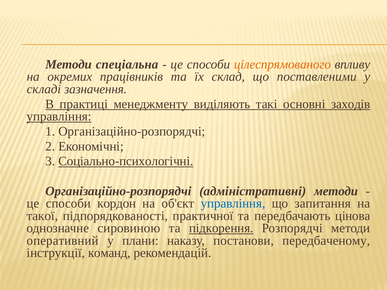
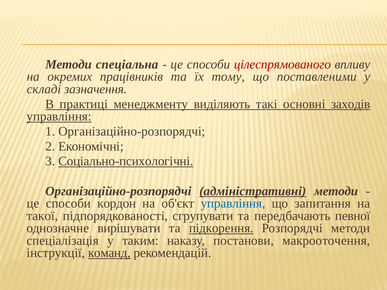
цілеспрямованого colour: orange -> red
склад: склад -> тому
адміністративні underline: none -> present
практичної: практичної -> сгрупувати
цінова: цінова -> певної
сировиною: сировиною -> вирішувати
оперативний: оперативний -> спеціалізація
плани: плани -> таким
передбаченому: передбаченому -> макрооточення
команд underline: none -> present
